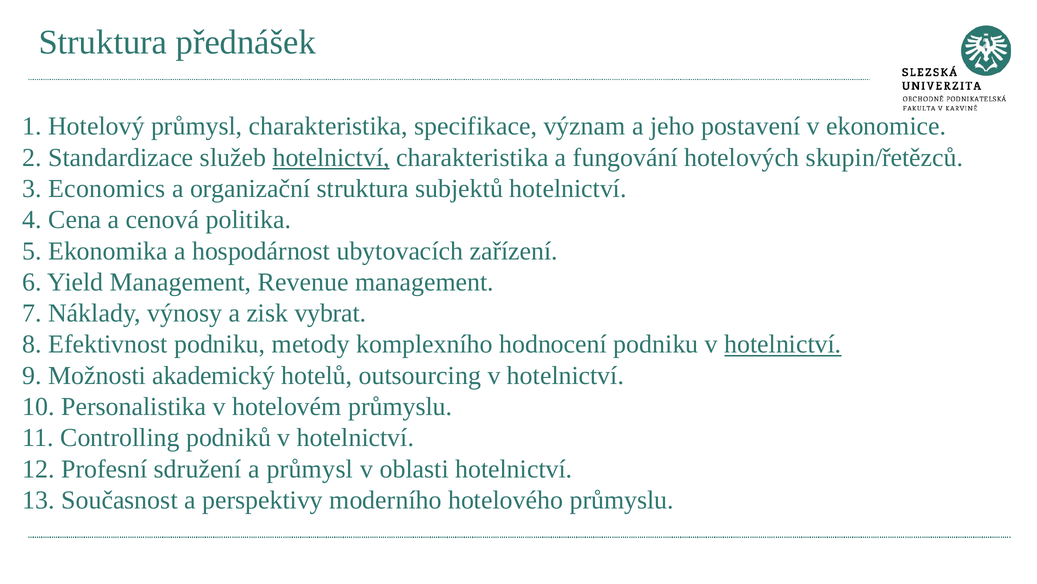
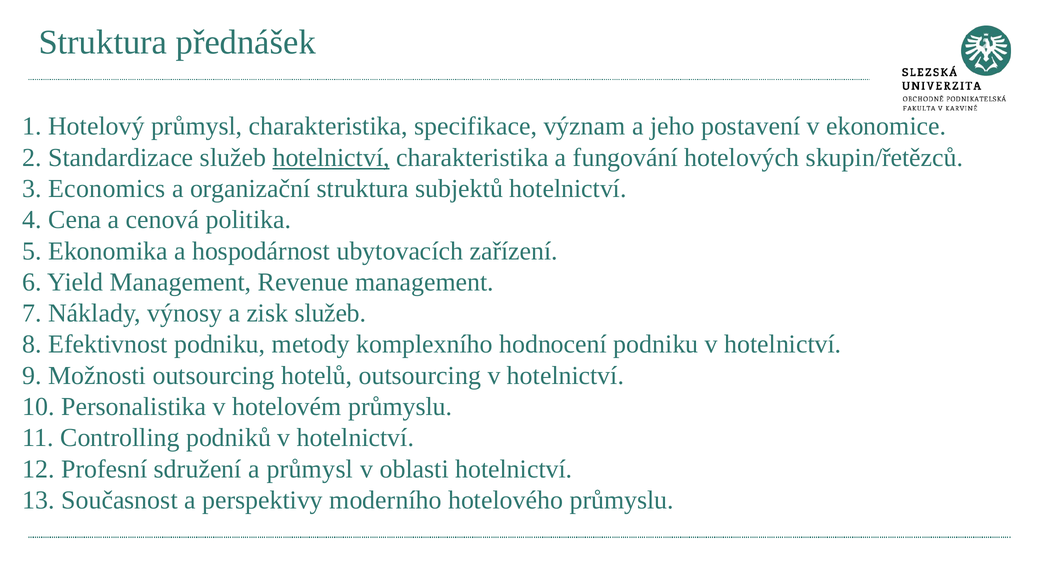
zisk vybrat: vybrat -> služeb
hotelnictví at (783, 344) underline: present -> none
Možnosti akademický: akademický -> outsourcing
